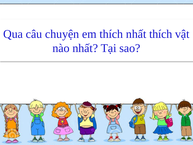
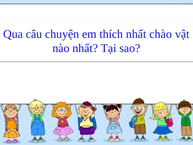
nhất thích: thích -> chào
